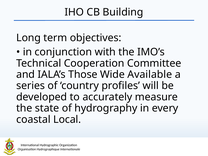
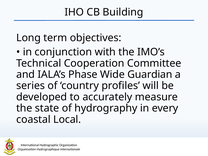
Those: Those -> Phase
Available: Available -> Guardian
